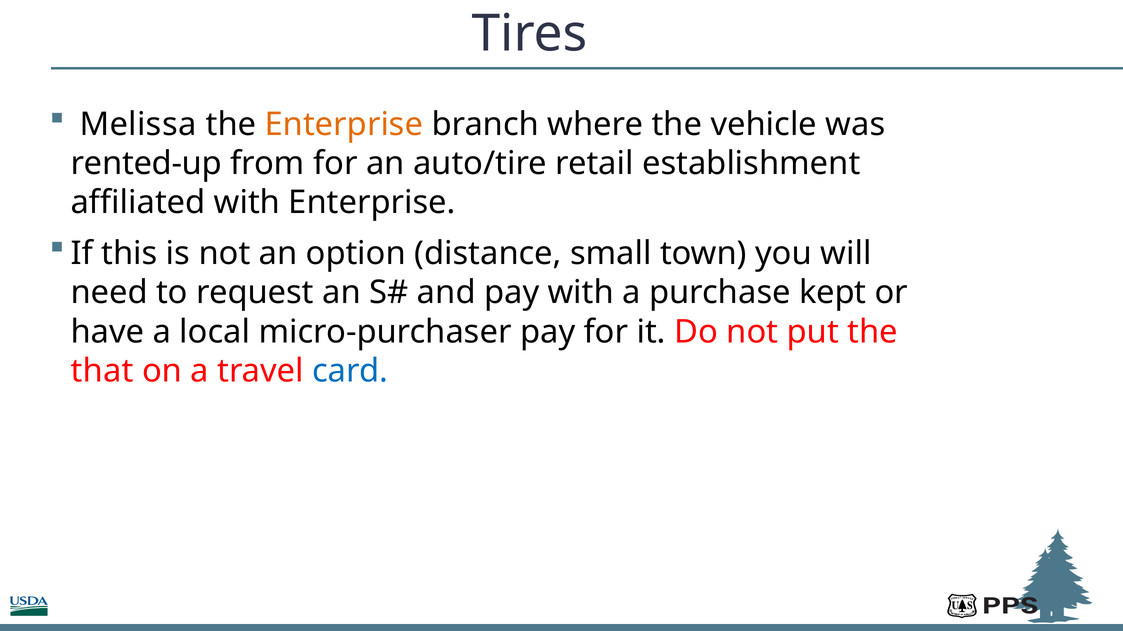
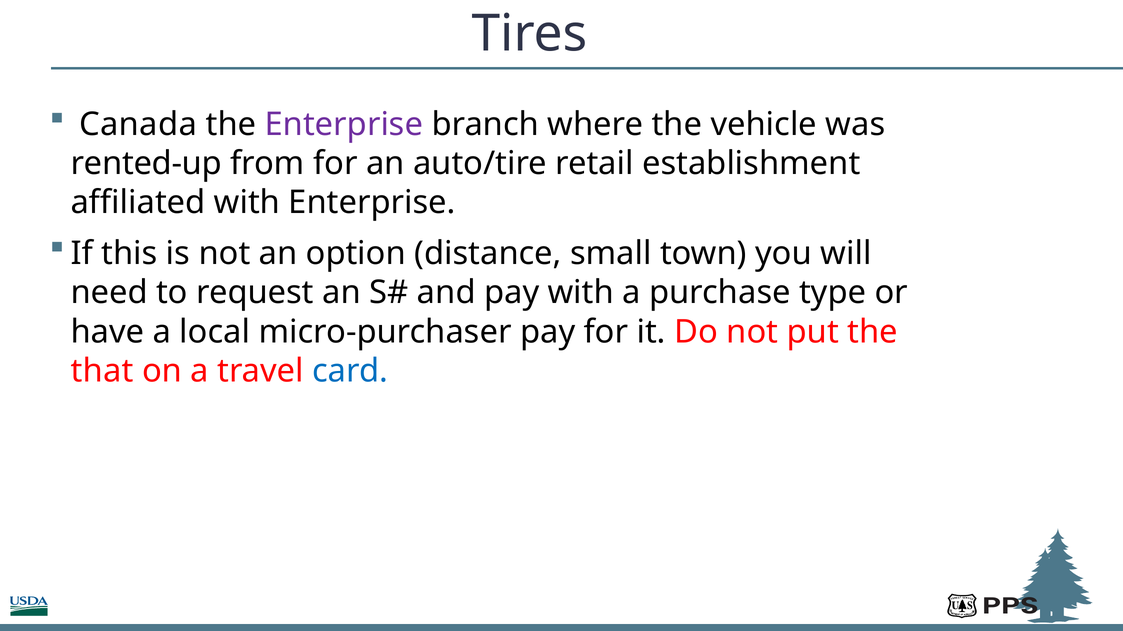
Melissa: Melissa -> Canada
Enterprise at (344, 124) colour: orange -> purple
kept: kept -> type
